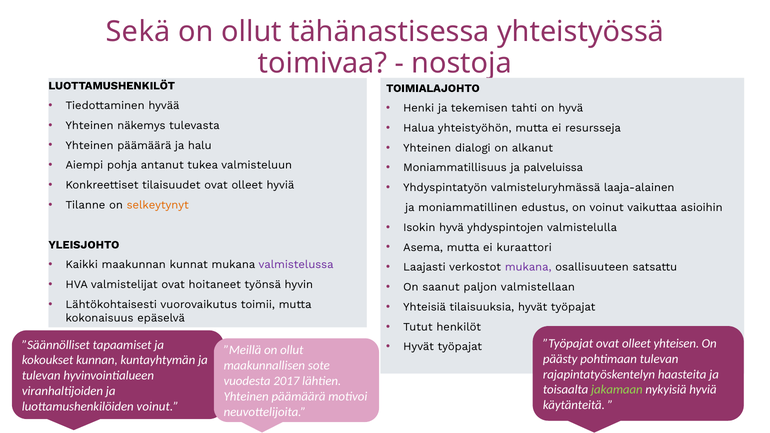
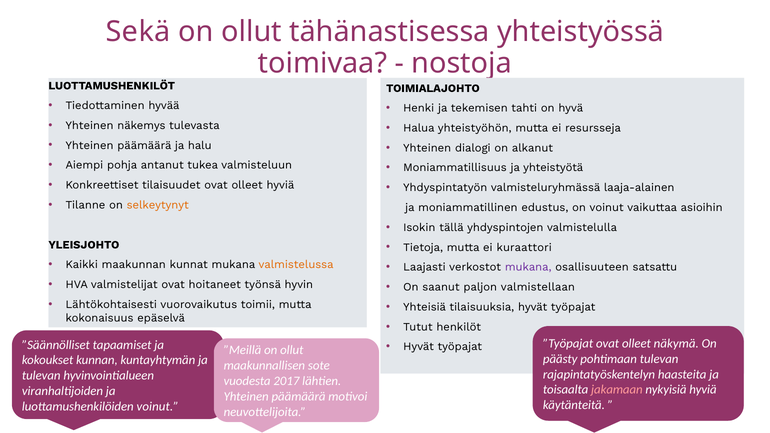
palveluissa: palveluissa -> yhteistyötä
Isokin hyvä: hyvä -> tällä
Asema: Asema -> Tietoja
valmistelussa colour: purple -> orange
yhteisen: yhteisen -> näkymä
jakamaan colour: light green -> pink
